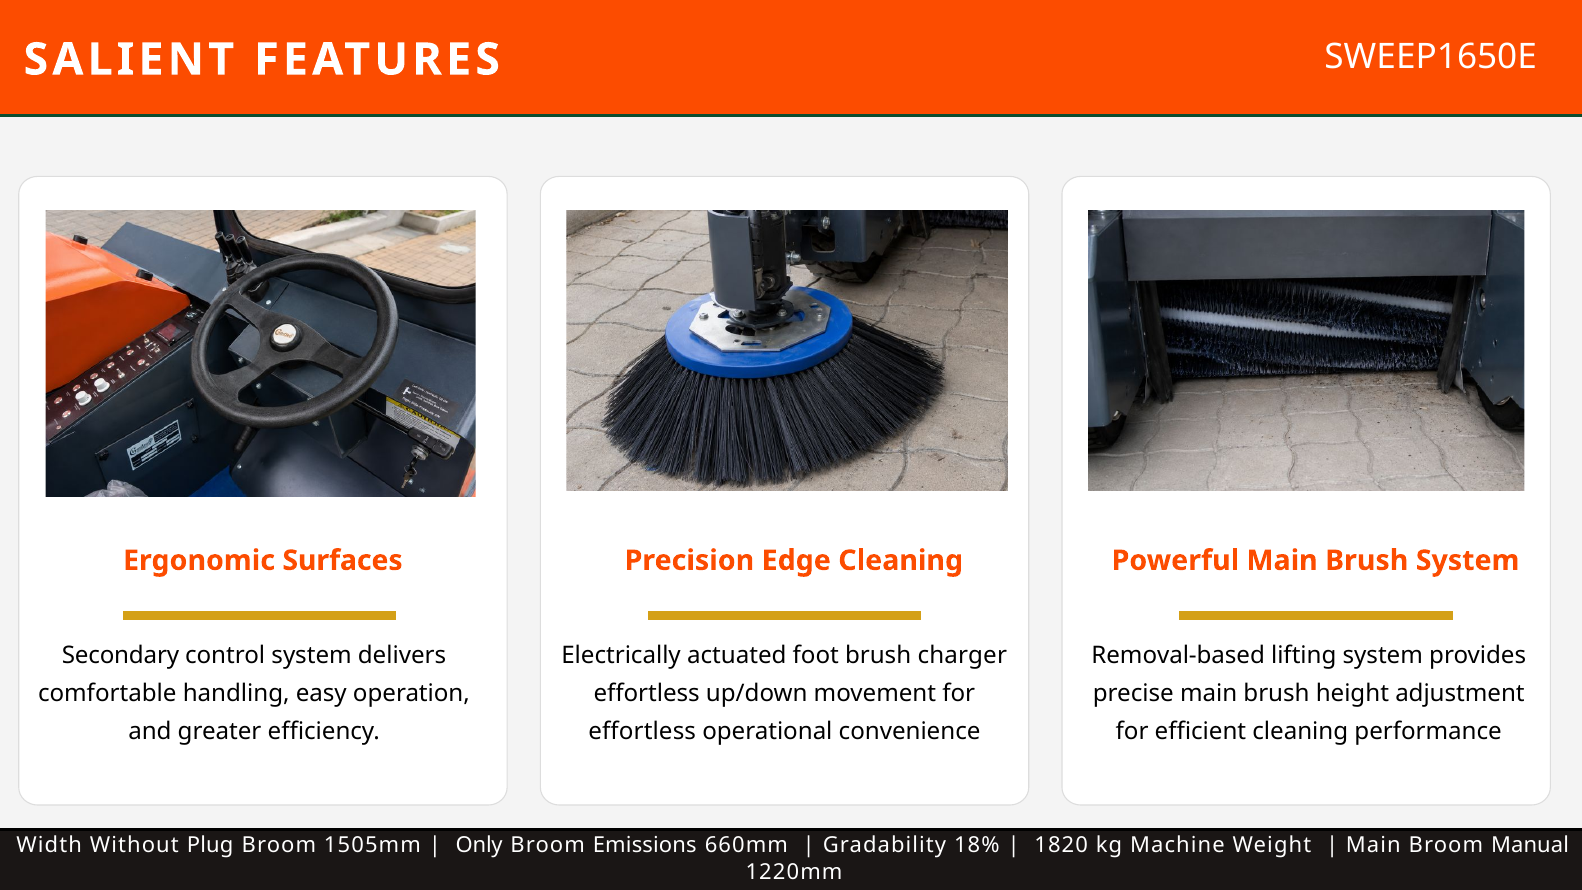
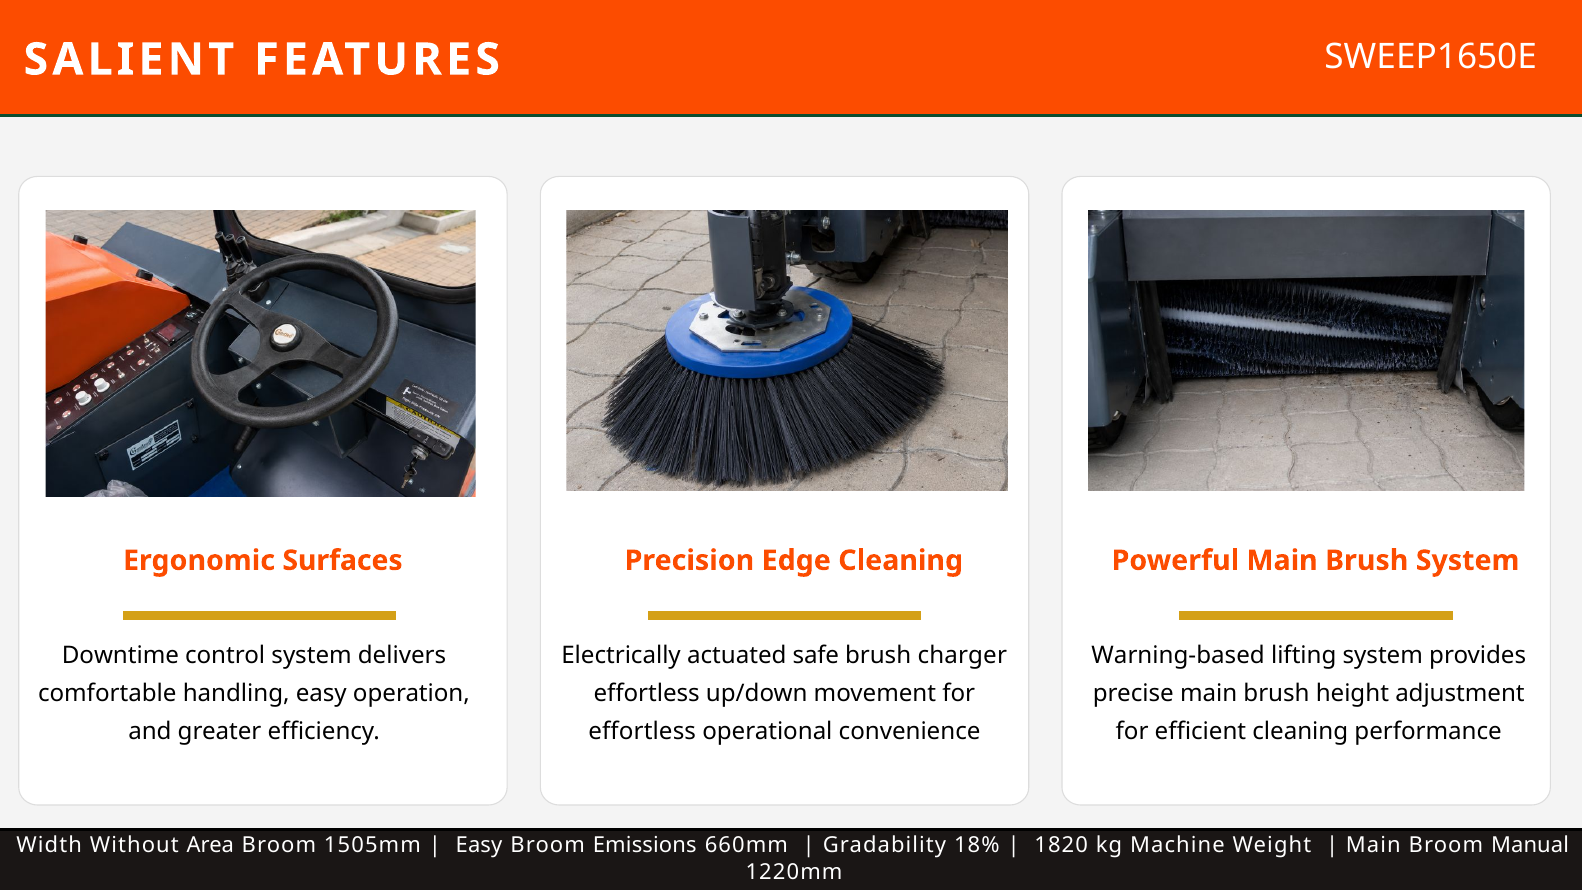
Secondary: Secondary -> Downtime
foot: foot -> safe
Removal-based: Removal-based -> Warning-based
Plug: Plug -> Area
Only at (479, 845): Only -> Easy
